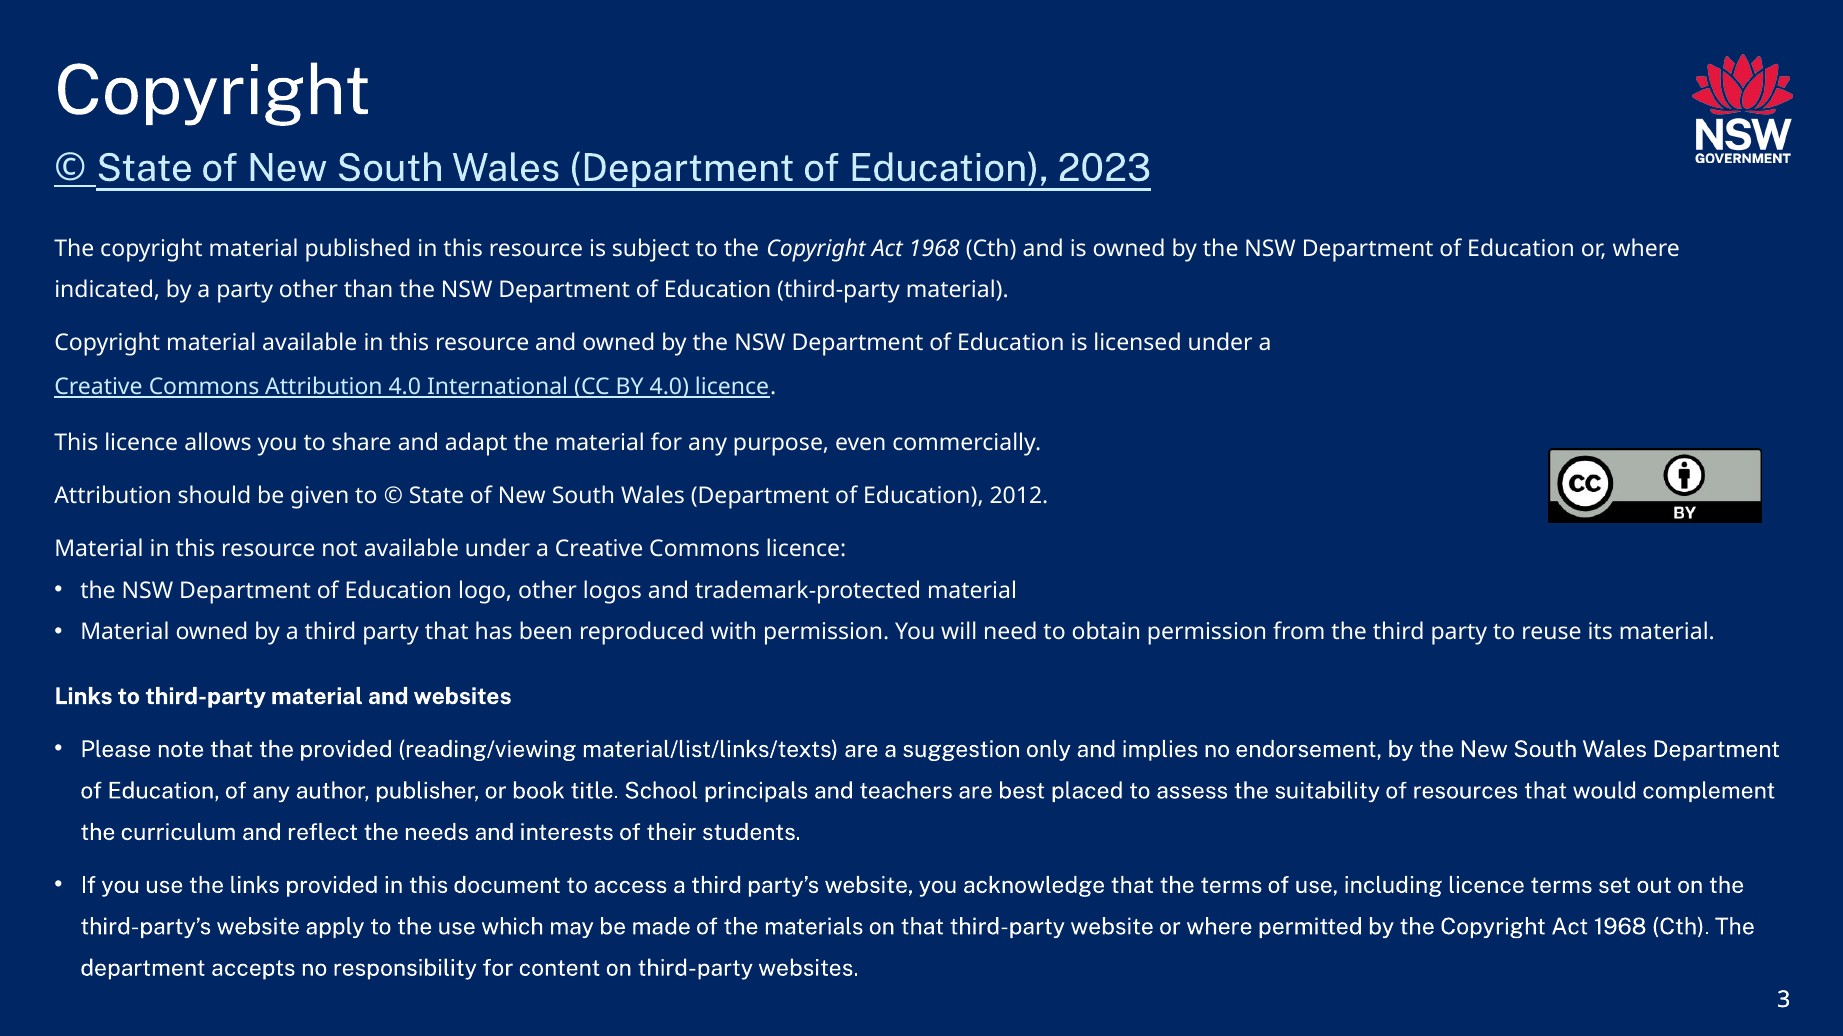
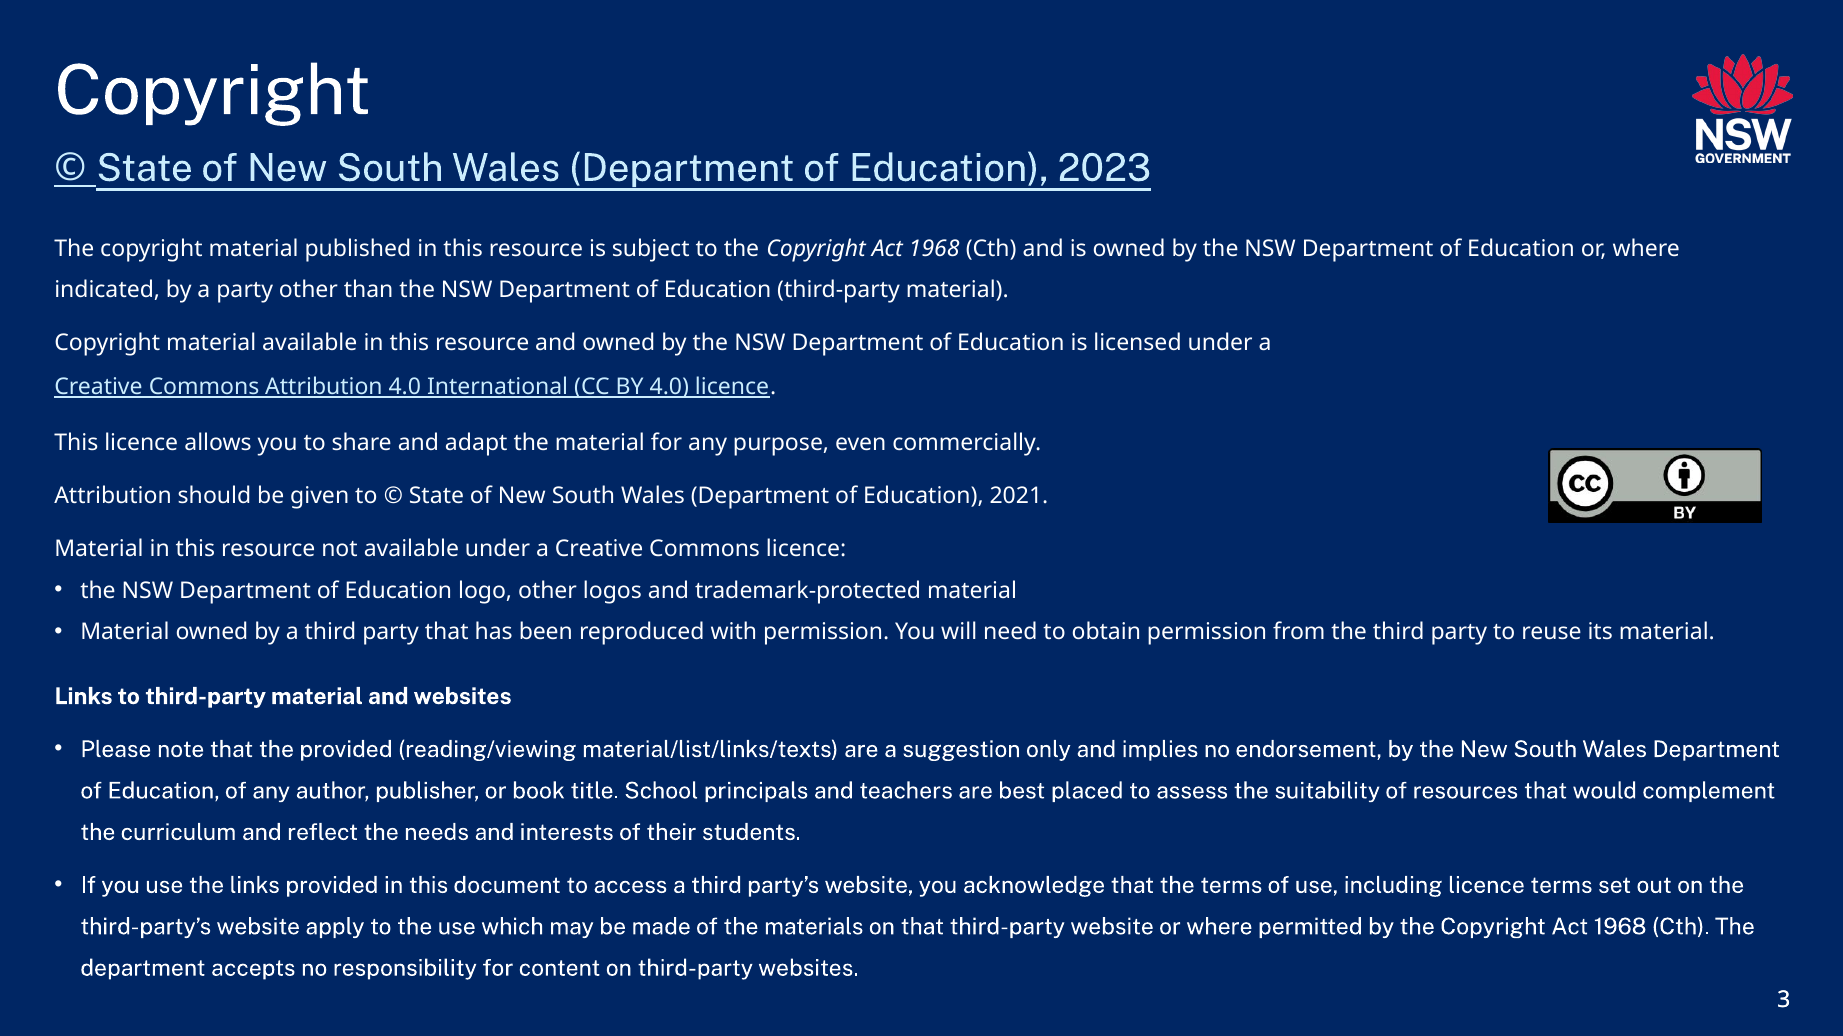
2012: 2012 -> 2021
